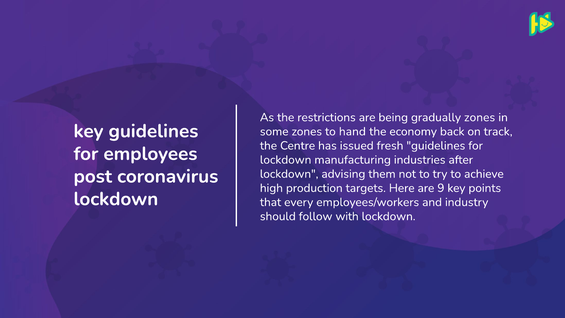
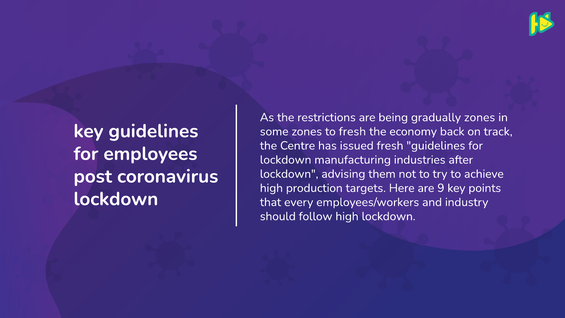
to hand: hand -> fresh
follow with: with -> high
